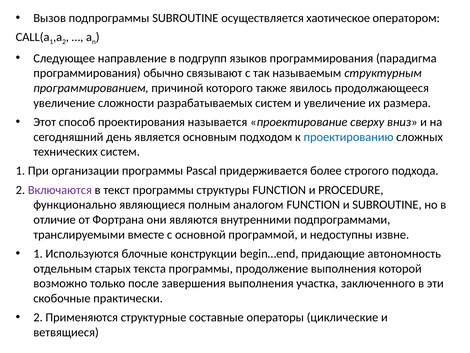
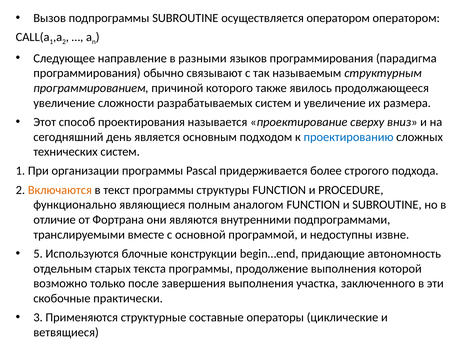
осуществляется хаотическое: хаотическое -> оператором
подгрупп: подгрупп -> разными
Включаются colour: purple -> orange
1 at (38, 253): 1 -> 5
2 at (38, 317): 2 -> 3
